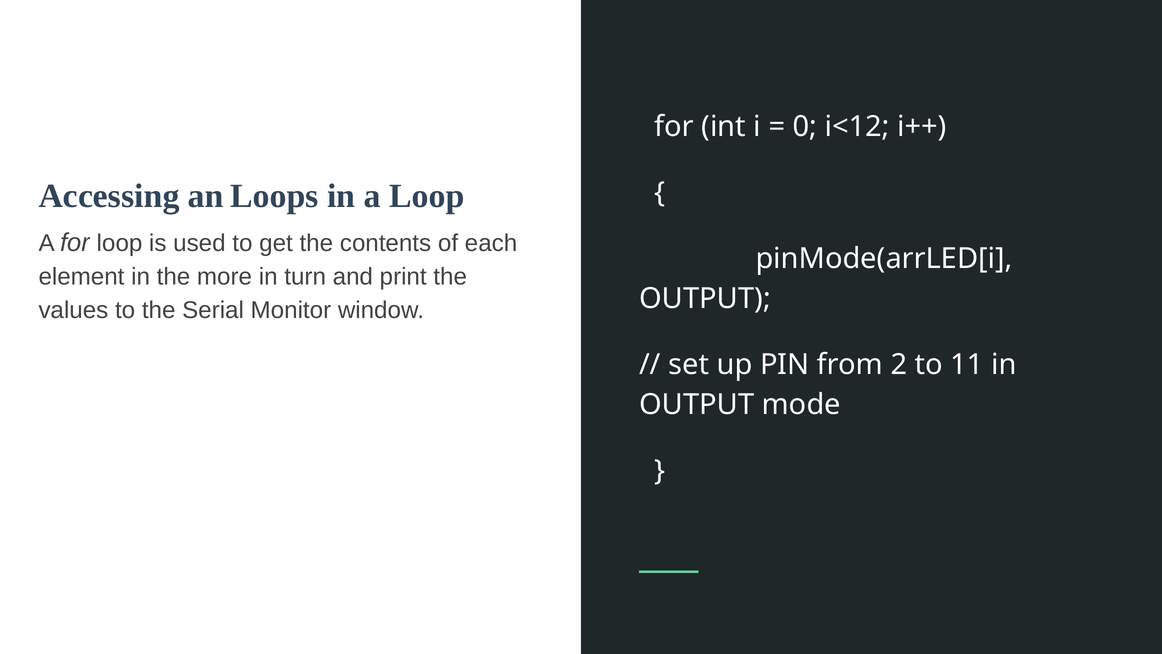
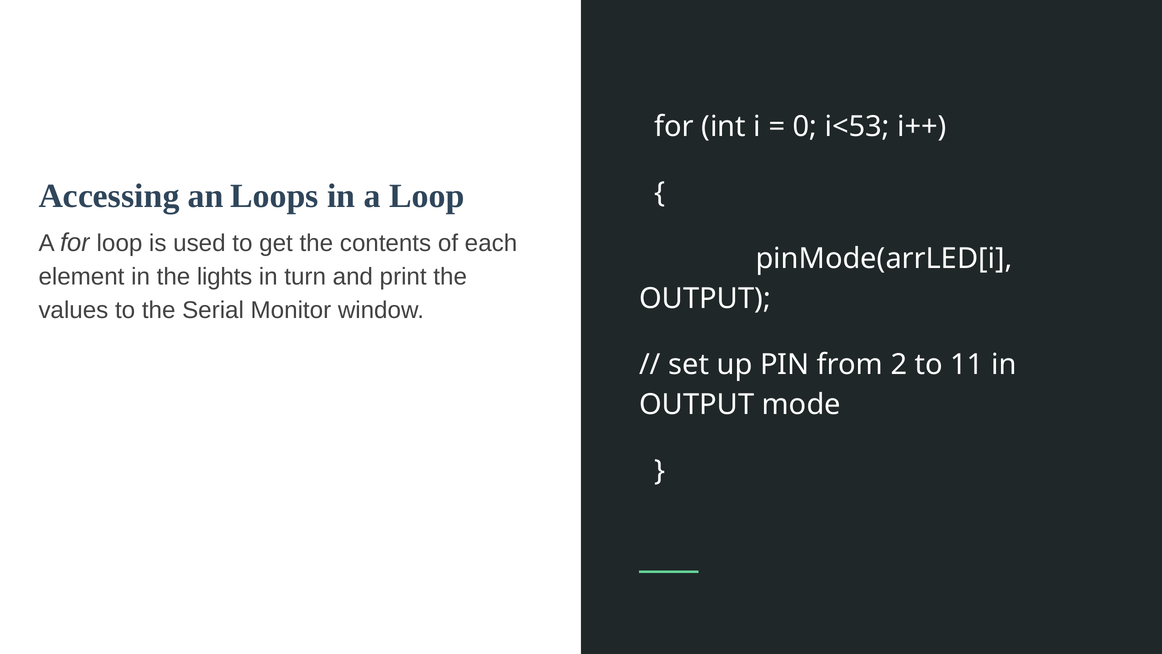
i<12: i<12 -> i<53
more: more -> lights
